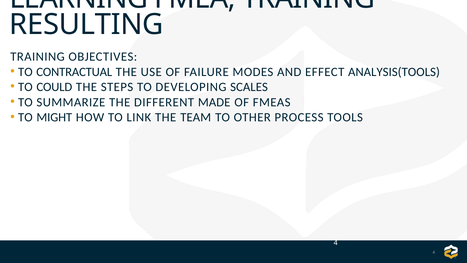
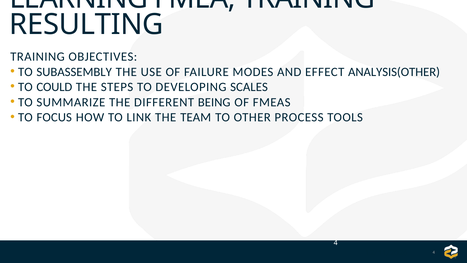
CONTRACTUAL: CONTRACTUAL -> SUBASSEMBLY
ANALYSIS(TOOLS: ANALYSIS(TOOLS -> ANALYSIS(OTHER
MADE: MADE -> BEING
MIGHT: MIGHT -> FOCUS
